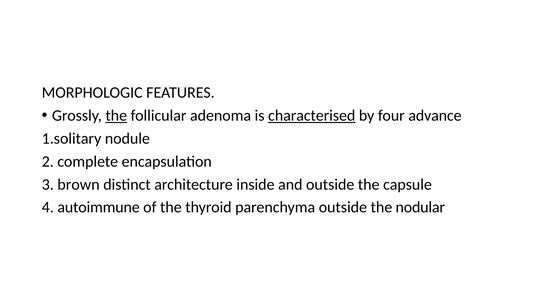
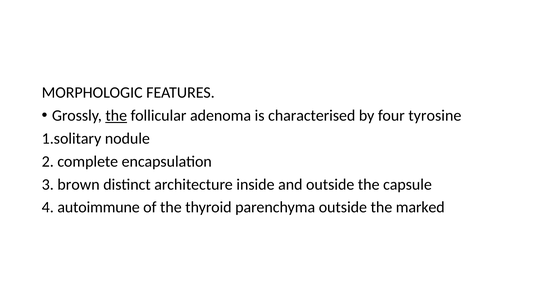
characterised underline: present -> none
advance: advance -> tyrosine
nodular: nodular -> marked
